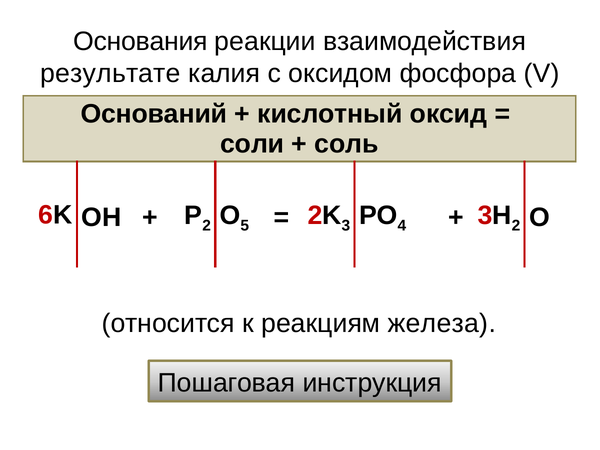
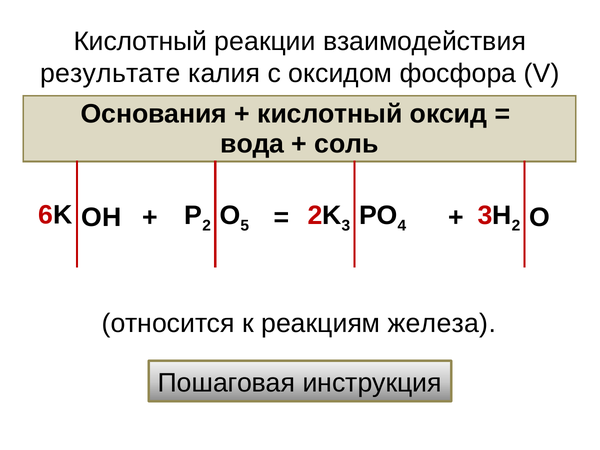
Основания at (140, 41): Основания -> Кислотный
Оснований: Оснований -> Основания
соли: соли -> вода
